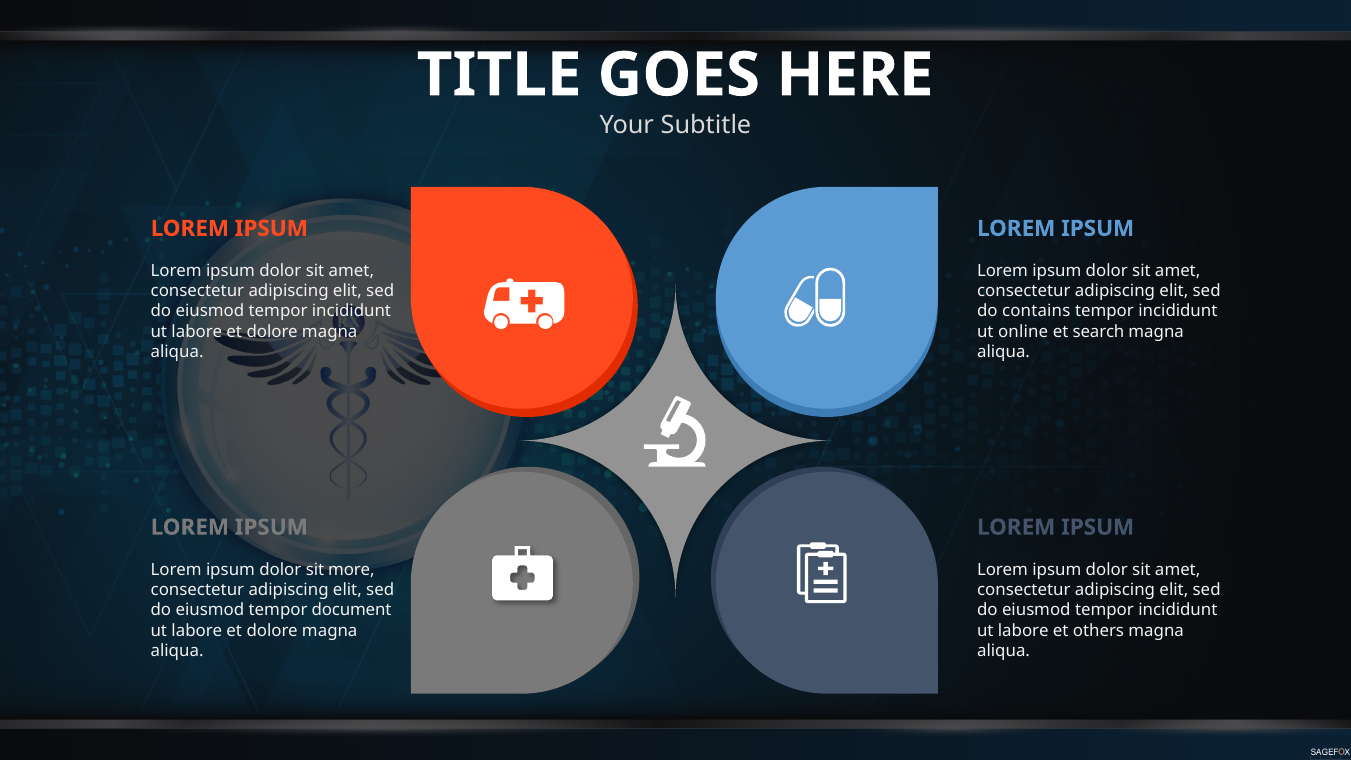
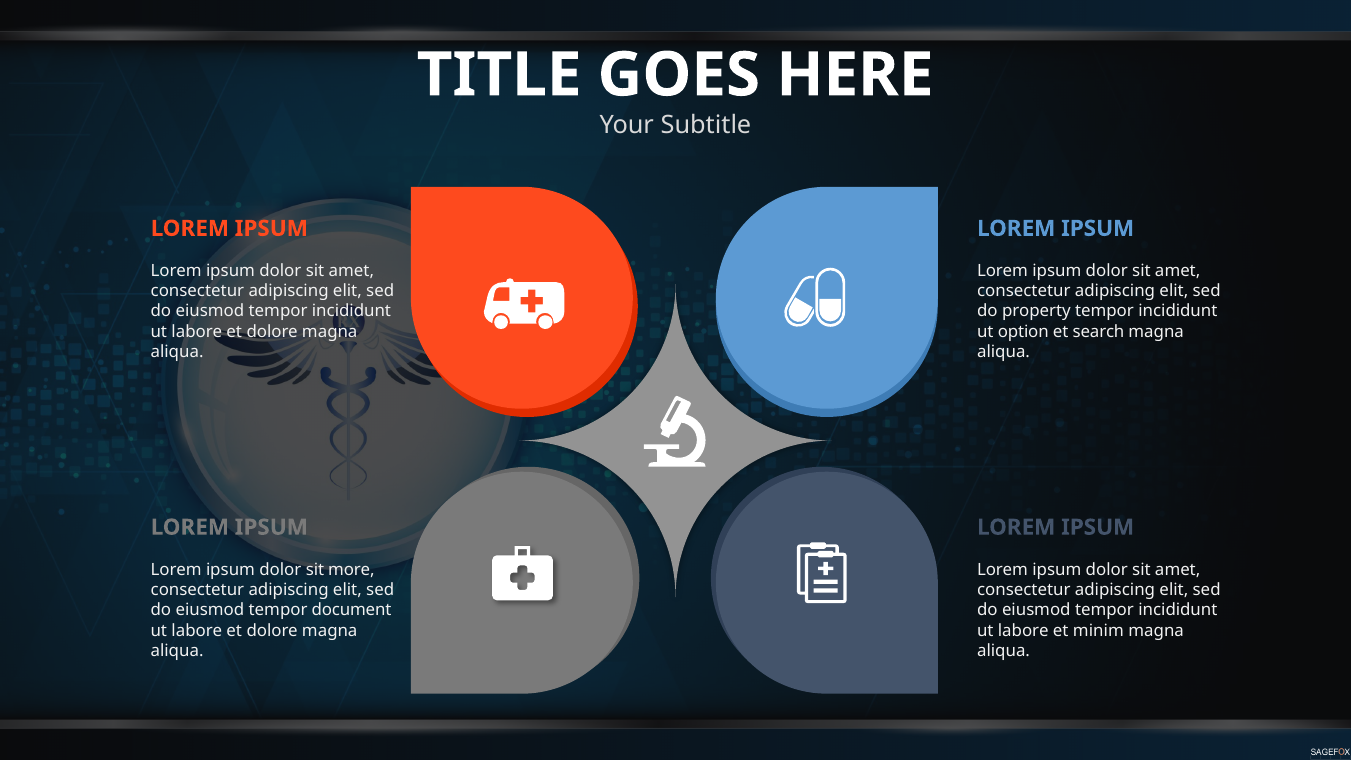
contains: contains -> property
online: online -> option
others: others -> minim
